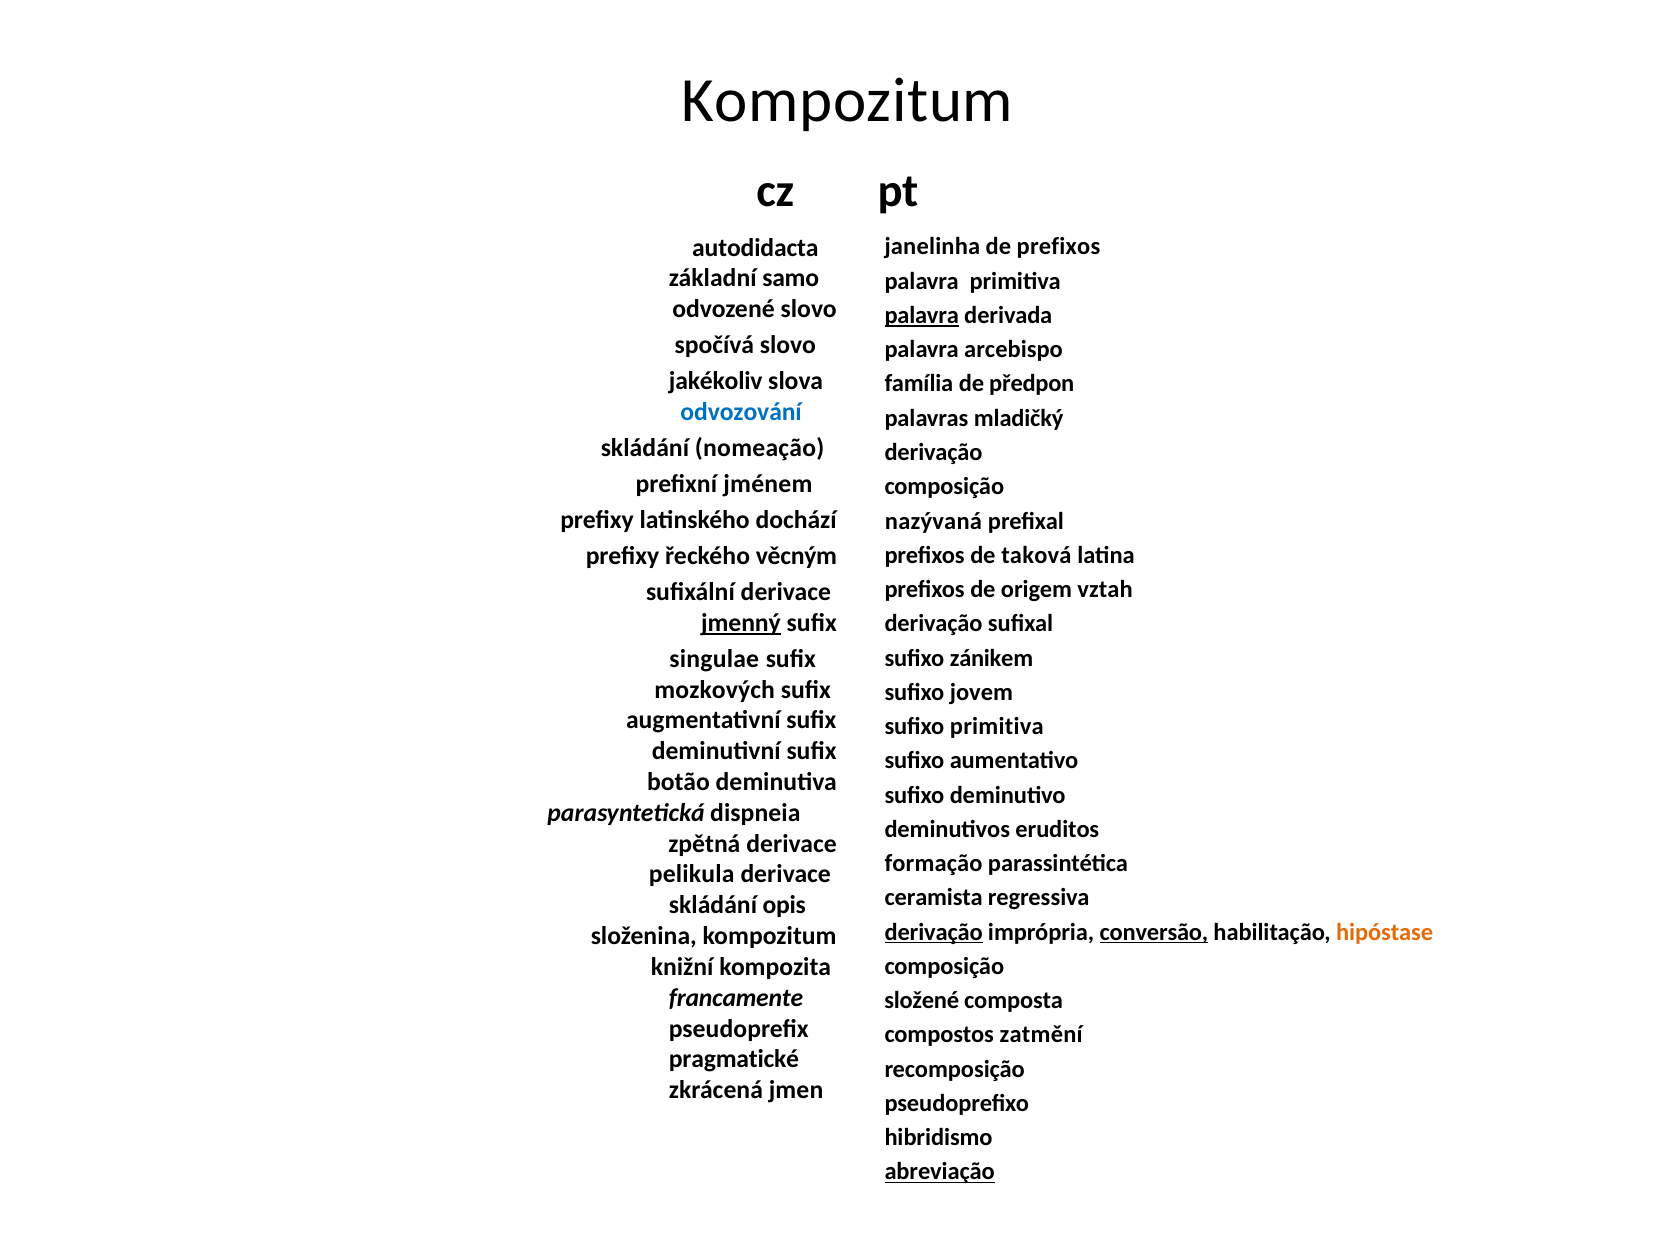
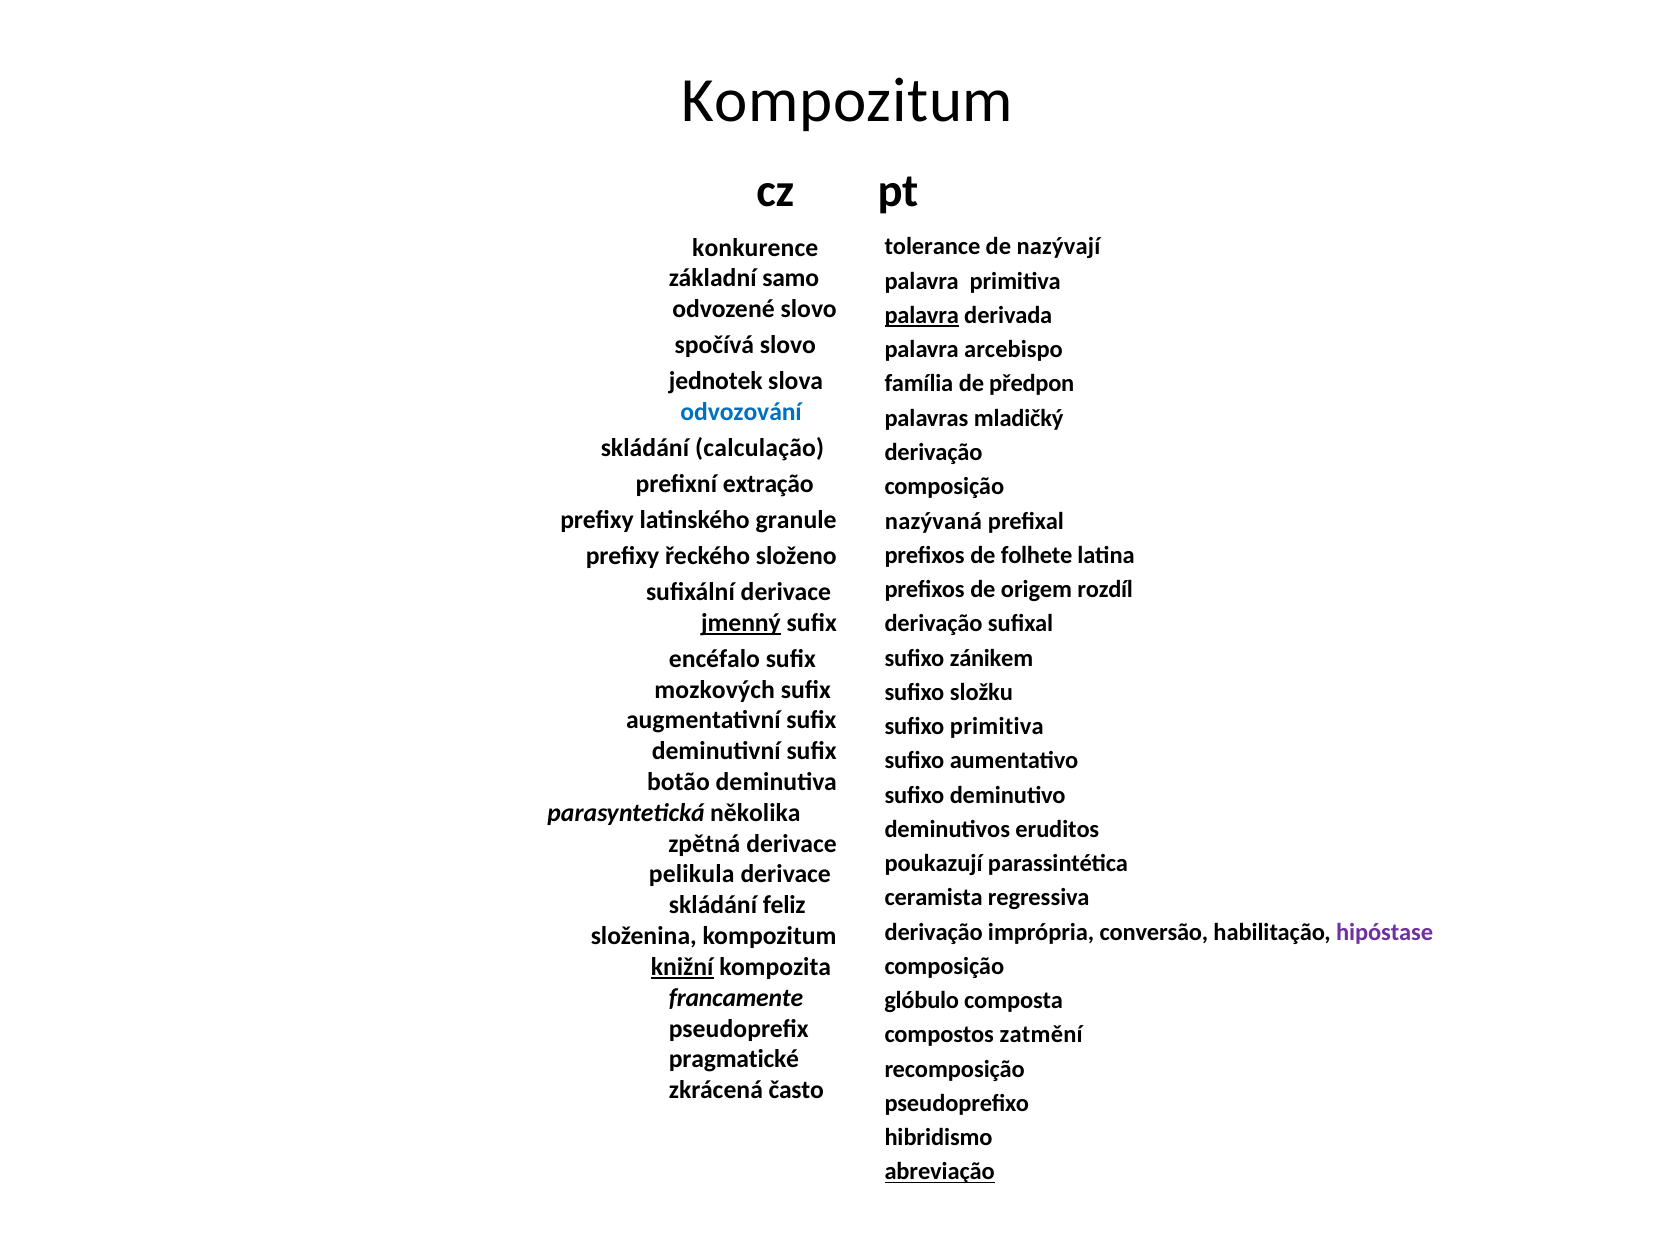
janelinha: janelinha -> tolerance
de prefixos: prefixos -> nazývají
autodidacta: autodidacta -> konkurence
jakékoliv: jakékoliv -> jednotek
nomeação: nomeação -> calculação
jménem: jménem -> extração
dochází: dochází -> granule
taková: taková -> folhete
věcným: věcným -> složeno
vztah: vztah -> rozdíl
singulae: singulae -> encéfalo
jovem: jovem -> složku
dispneia: dispneia -> několika
formação: formação -> poukazují
opis: opis -> feliz
derivação at (934, 932) underline: present -> none
conversão underline: present -> none
hipóstase colour: orange -> purple
knižní underline: none -> present
složené: složené -> glóbulo
jmen: jmen -> často
